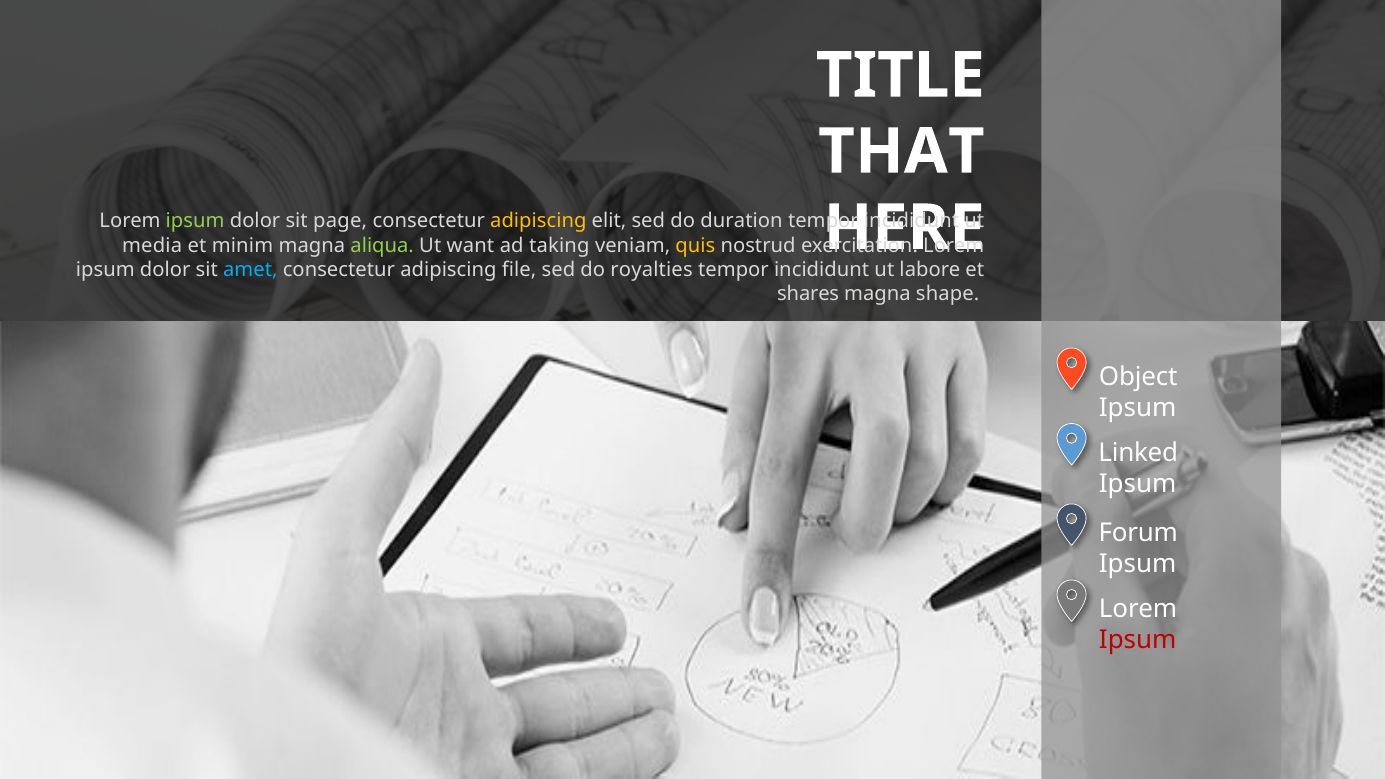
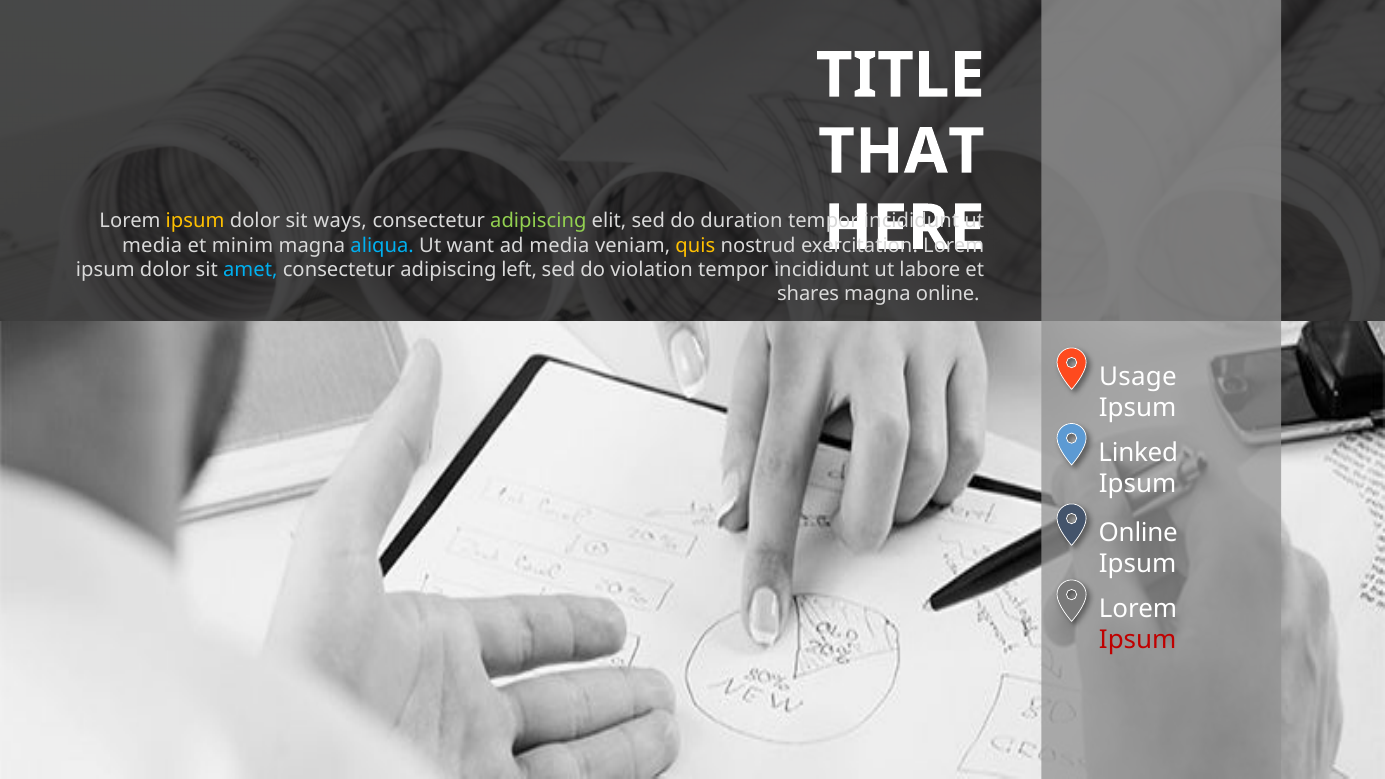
ipsum at (195, 221) colour: light green -> yellow
page: page -> ways
adipiscing at (538, 221) colour: yellow -> light green
aliqua colour: light green -> light blue
ad taking: taking -> media
file: file -> left
royalties: royalties -> violation
magna shape: shape -> online
Object: Object -> Usage
Forum at (1138, 533): Forum -> Online
